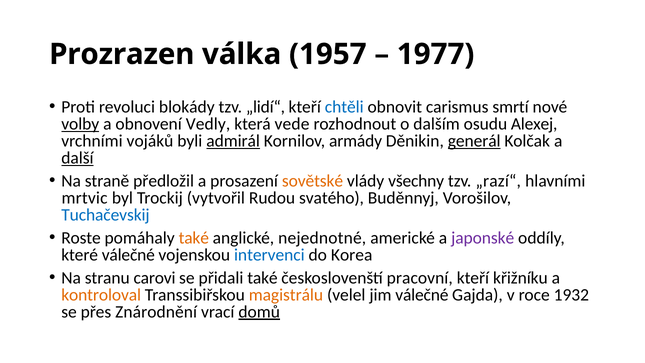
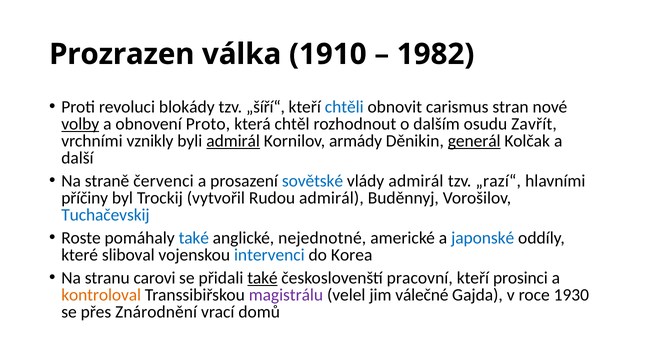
1957: 1957 -> 1910
1977: 1977 -> 1982
„lidí“: „lidí“ -> „šíří“
smrtí: smrtí -> stran
Vedly: Vedly -> Proto
vede: vede -> chtěl
Alexej: Alexej -> Zavřít
vojáků: vojáků -> vznikly
další underline: present -> none
předložil: předložil -> červenci
sovětské colour: orange -> blue
vlády všechny: všechny -> admirál
mrtvic: mrtvic -> příčiny
Rudou svatého: svatého -> admirál
také at (194, 238) colour: orange -> blue
japonské colour: purple -> blue
které válečné: válečné -> sliboval
také at (262, 278) underline: none -> present
křižníku: křižníku -> prosinci
magistrálu colour: orange -> purple
1932: 1932 -> 1930
domů underline: present -> none
